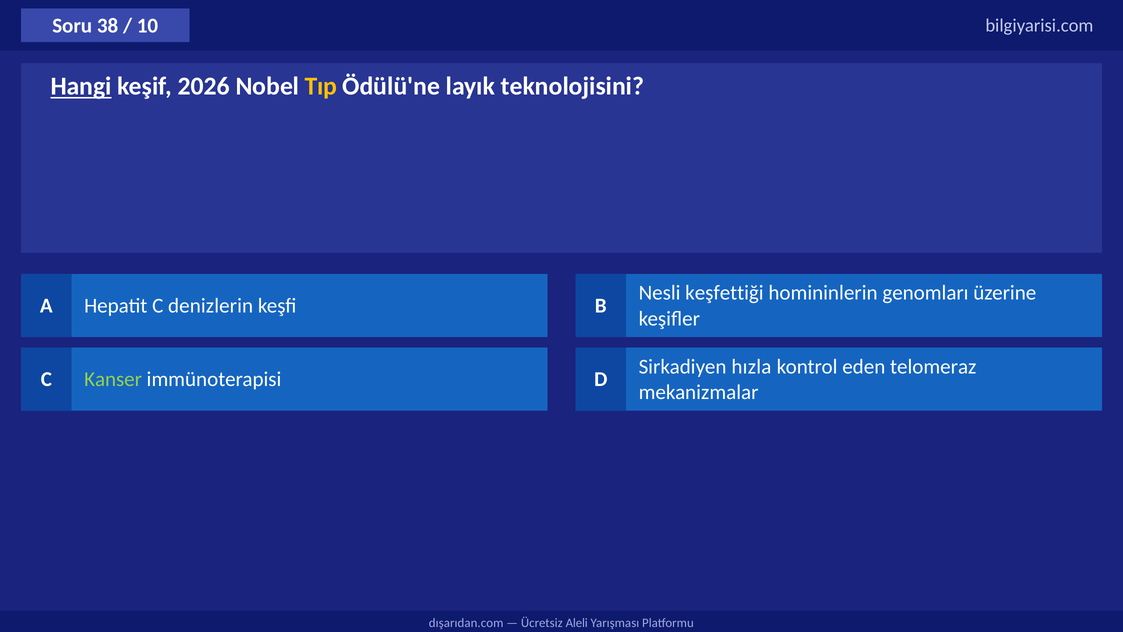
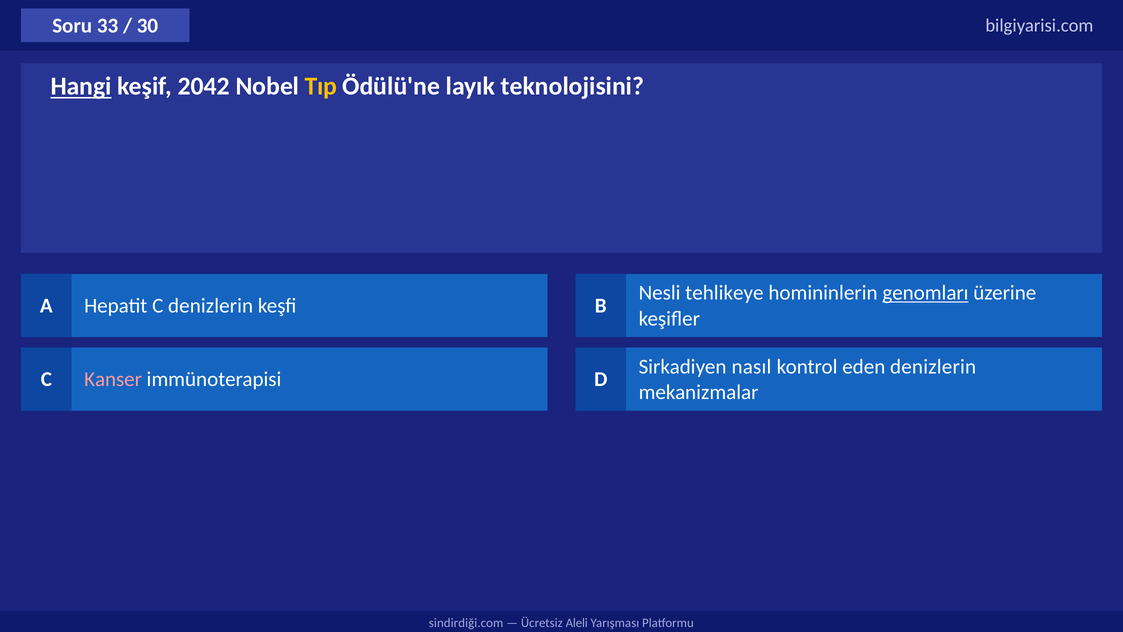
38: 38 -> 33
10: 10 -> 30
2026: 2026 -> 2042
keşfettiği: keşfettiği -> tehlikeye
genomları underline: none -> present
hızla: hızla -> nasıl
eden telomeraz: telomeraz -> denizlerin
Kanser colour: light green -> pink
dışarıdan.com: dışarıdan.com -> sindirdiği.com
